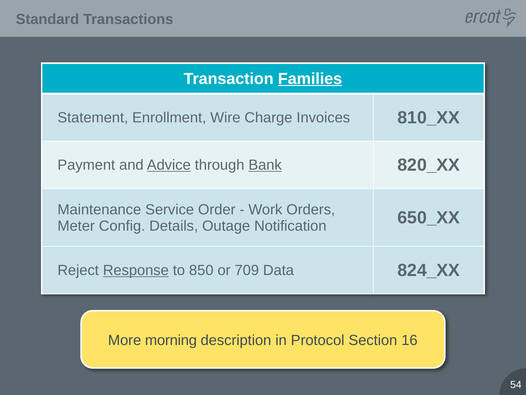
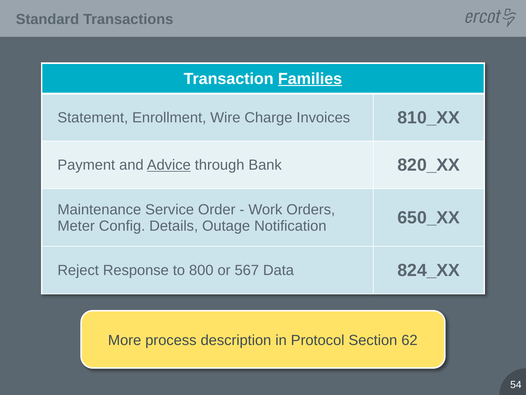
Bank underline: present -> none
Response underline: present -> none
850: 850 -> 800
709: 709 -> 567
morning: morning -> process
16: 16 -> 62
